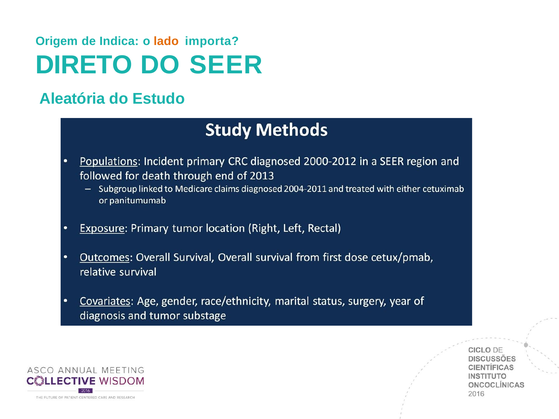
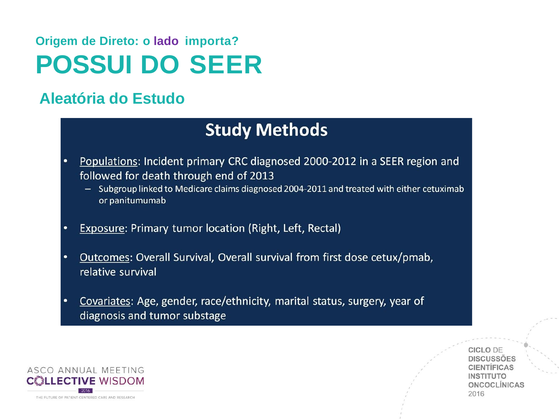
Indica: Indica -> Direto
lado colour: orange -> purple
DIRETO: DIRETO -> POSSUI
